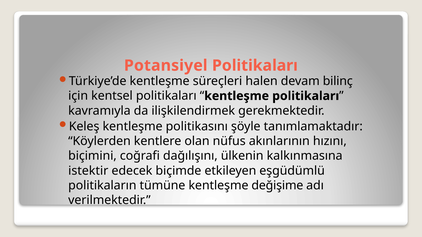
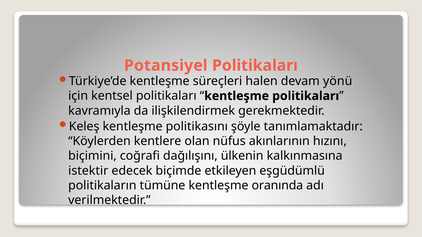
bilinç: bilinç -> yönü
değişime: değişime -> oranında
